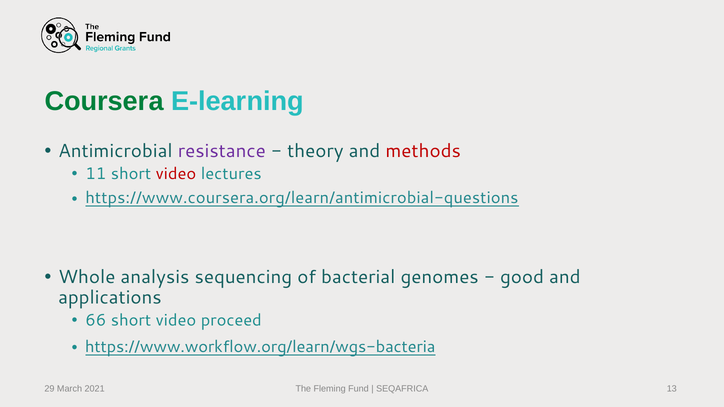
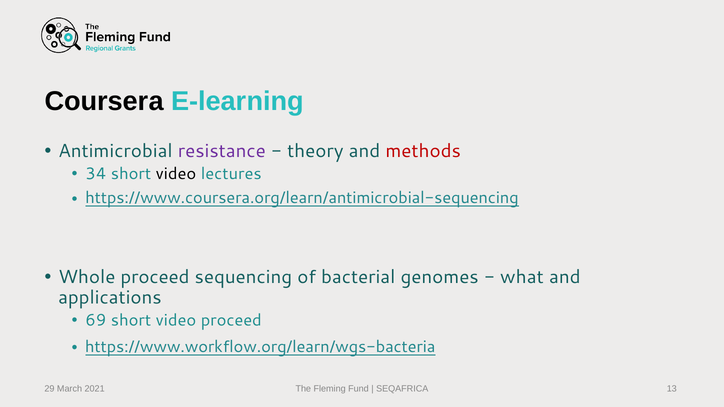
Coursera colour: green -> black
11: 11 -> 34
video at (176, 174) colour: red -> black
https://www.coursera.org/learn/antimicrobial-questions: https://www.coursera.org/learn/antimicrobial-questions -> https://www.coursera.org/learn/antimicrobial-sequencing
Whole analysis: analysis -> proceed
good: good -> what
66: 66 -> 69
